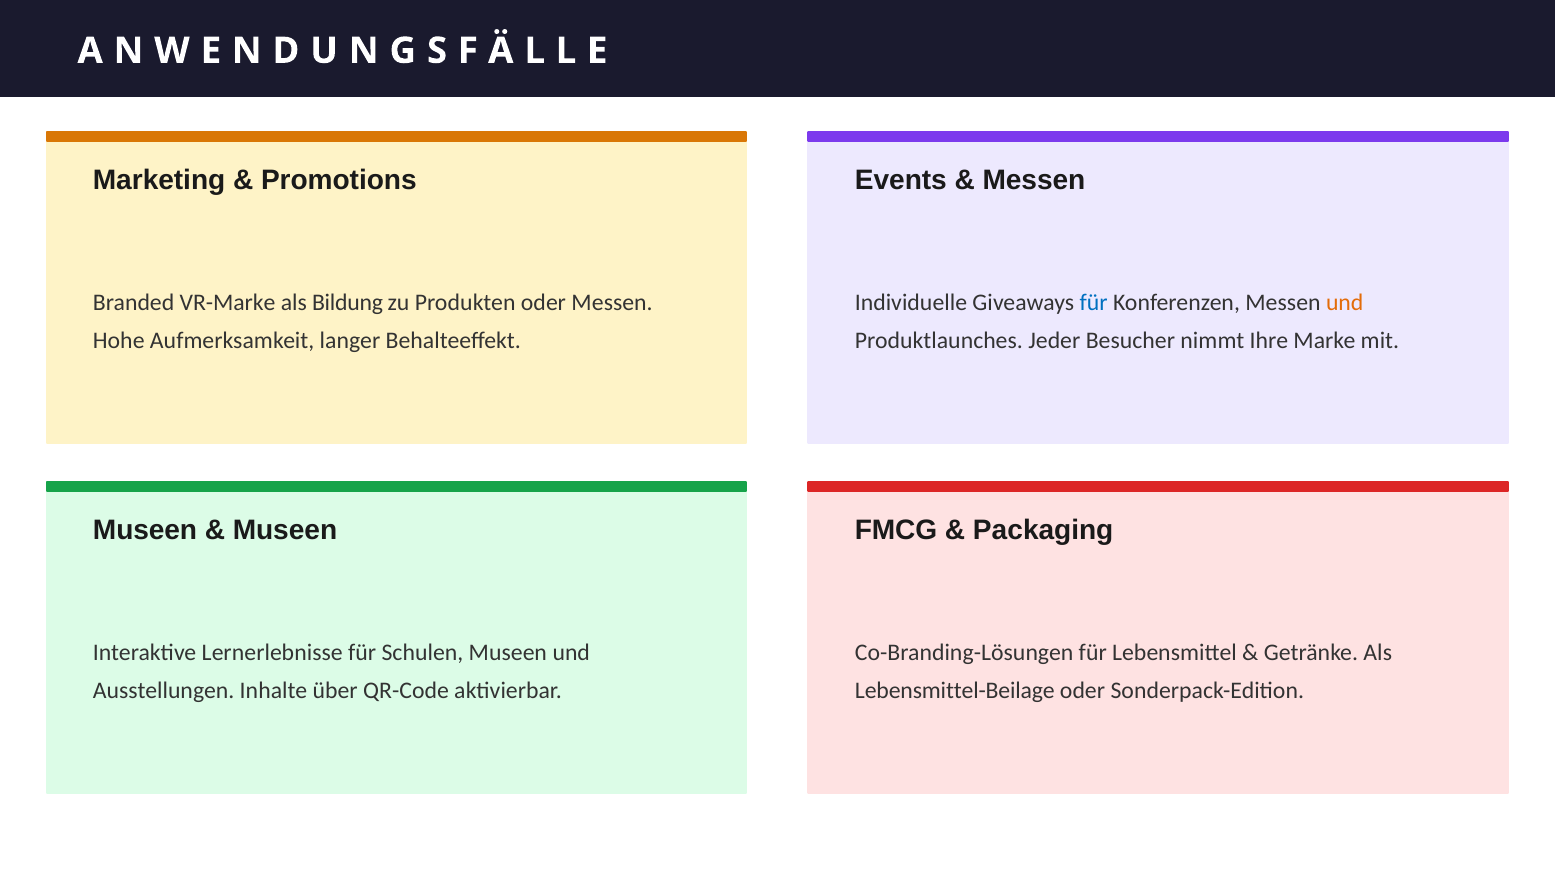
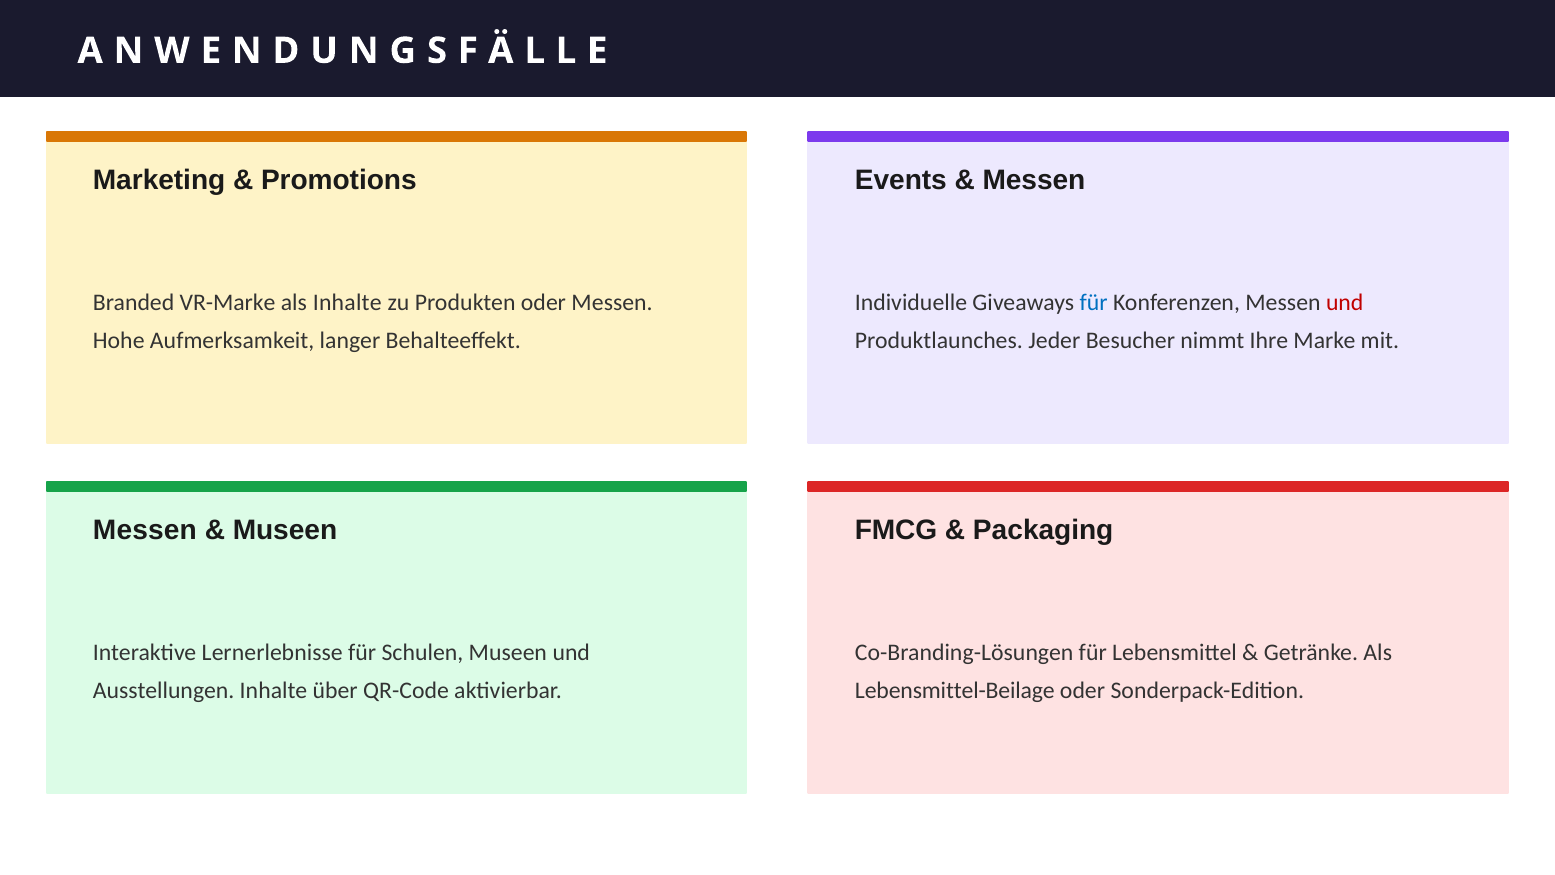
als Bildung: Bildung -> Inhalte
und at (1345, 302) colour: orange -> red
Museen at (145, 530): Museen -> Messen
